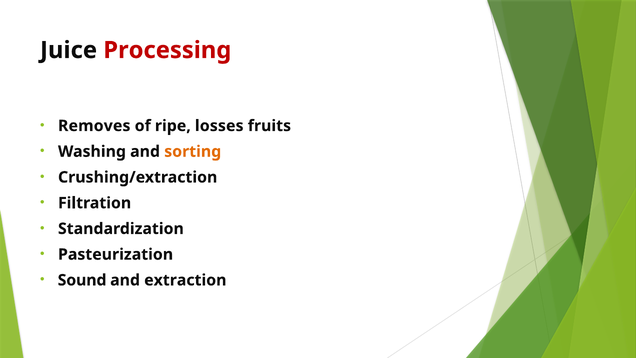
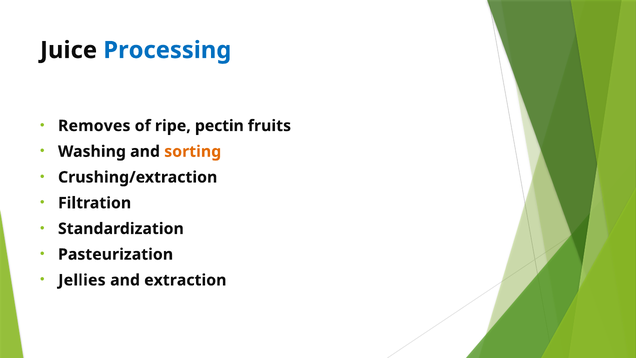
Processing colour: red -> blue
losses: losses -> pectin
Sound: Sound -> Jellies
